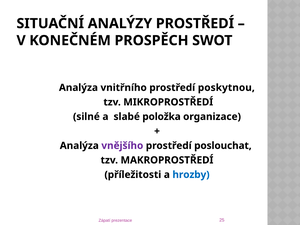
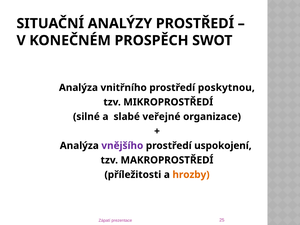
položka: položka -> veřejné
poslouchat: poslouchat -> uspokojení
hrozby colour: blue -> orange
